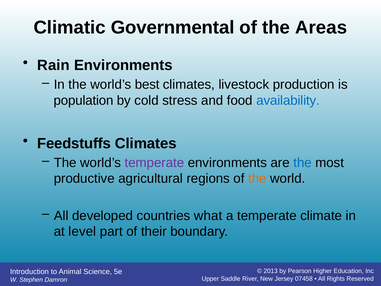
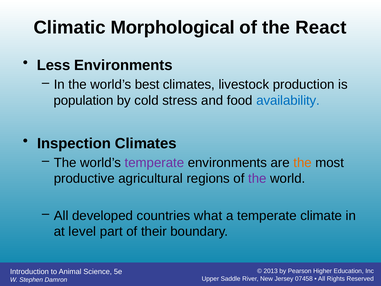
Governmental: Governmental -> Morphological
Areas: Areas -> React
Rain: Rain -> Less
Feedstuffs: Feedstuffs -> Inspection
the at (303, 163) colour: blue -> orange
the at (257, 178) colour: orange -> purple
